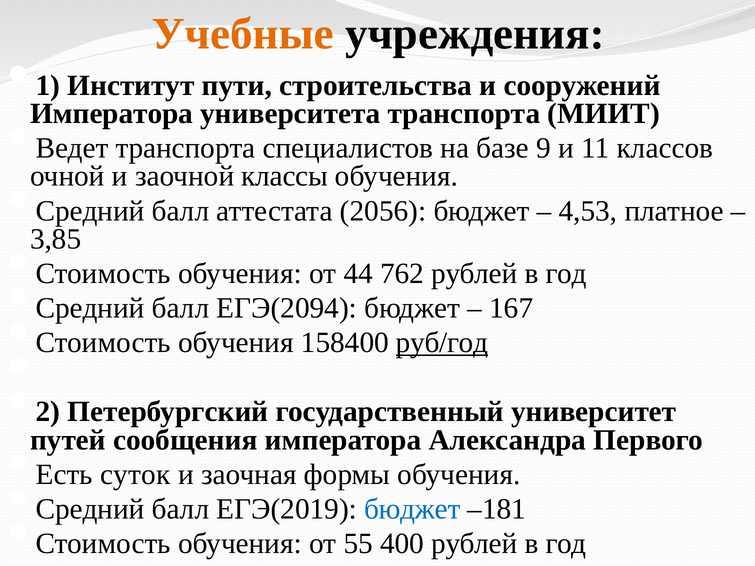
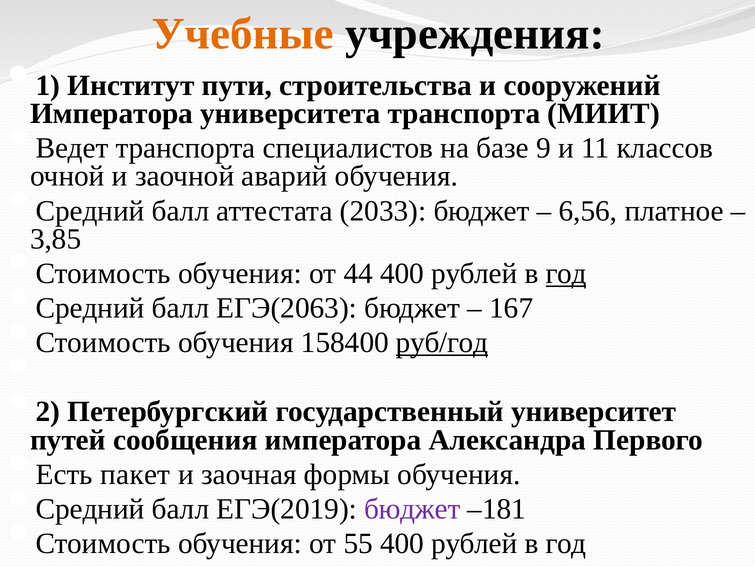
классы: классы -> аварий
2056: 2056 -> 2033
4,53: 4,53 -> 6,56
44 762: 762 -> 400
год at (566, 274) underline: none -> present
ЕГЭ(2094: ЕГЭ(2094 -> ЕГЭ(2063
суток: суток -> пакет
бюджет at (412, 509) colour: blue -> purple
